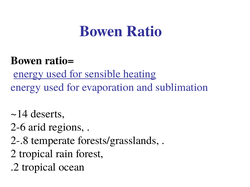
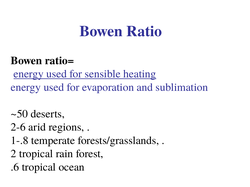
~14: ~14 -> ~50
2-.8: 2-.8 -> 1-.8
.2: .2 -> .6
